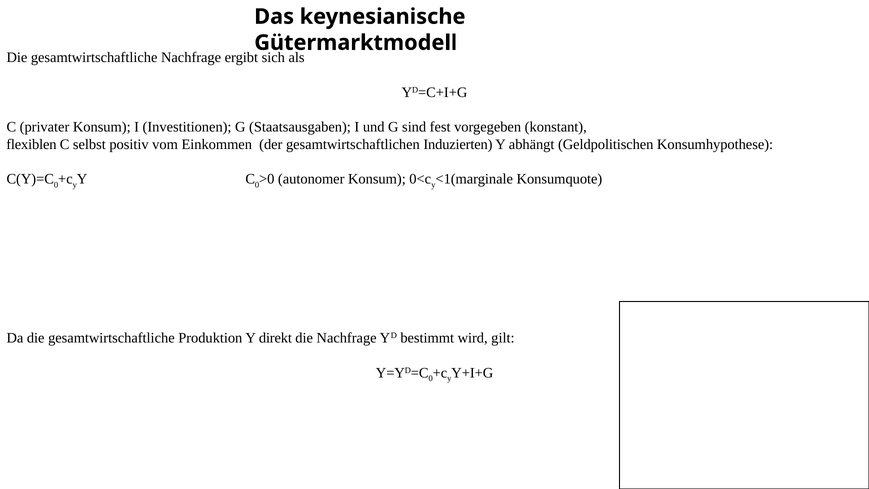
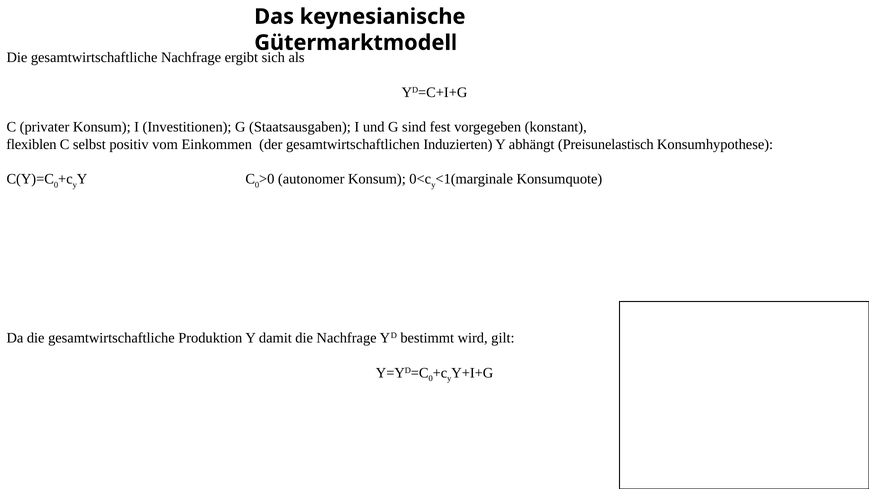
Geldpolitischen: Geldpolitischen -> Preisunelastisch
direkt: direkt -> damit
